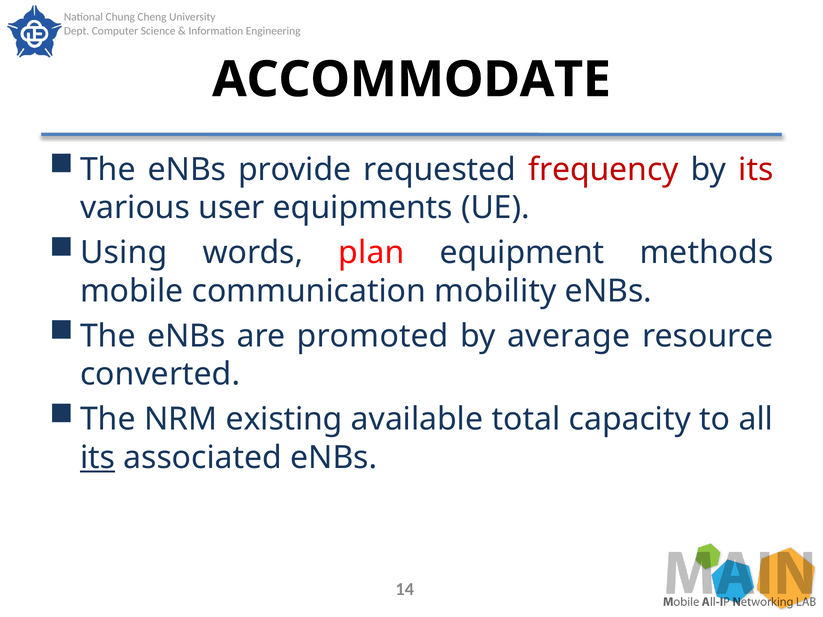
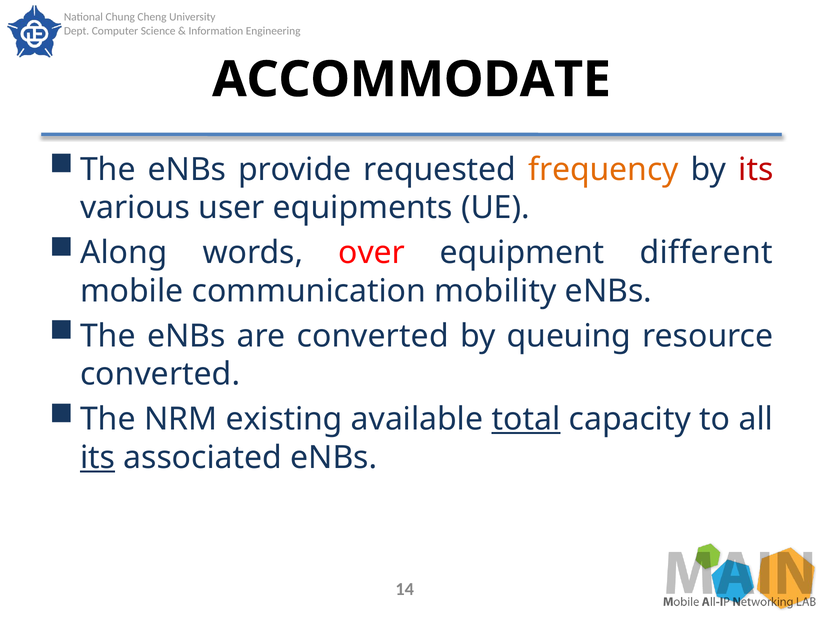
frequency colour: red -> orange
Using: Using -> Along
plan: plan -> over
methods: methods -> different
are promoted: promoted -> converted
average: average -> queuing
total underline: none -> present
